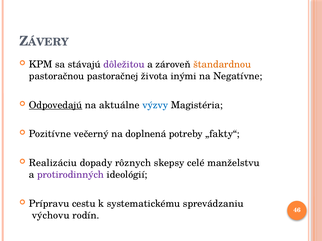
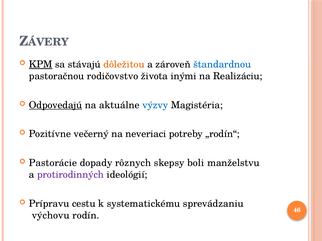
KPM underline: none -> present
dôležitou colour: purple -> orange
štandardnou colour: orange -> blue
pastoračnej: pastoračnej -> rodičovstvo
Negatívne: Negatívne -> Realizáciu
doplnená: doplnená -> neveriaci
„fakty“: „fakty“ -> „rodín“
Realizáciu: Realizáciu -> Pastorácie
celé: celé -> boli
